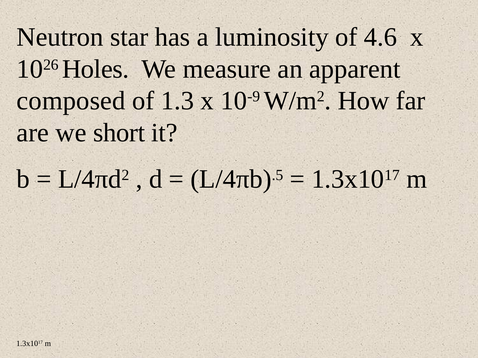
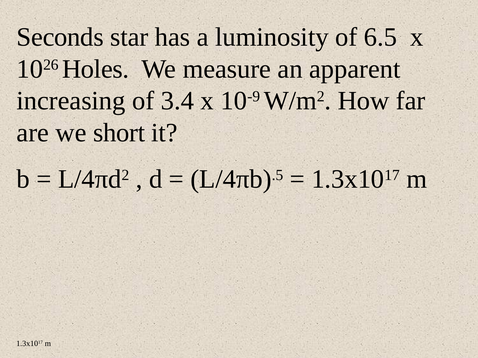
Neutron: Neutron -> Seconds
4.6: 4.6 -> 6.5
composed: composed -> increasing
1.3: 1.3 -> 3.4
